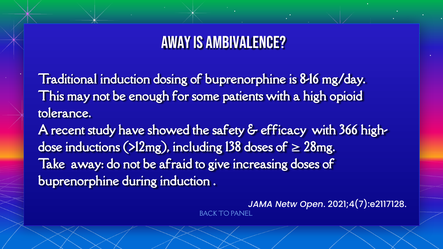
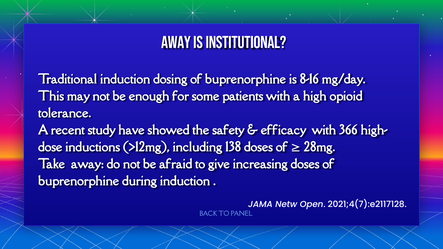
Ambivalence: Ambivalence -> Institutional
